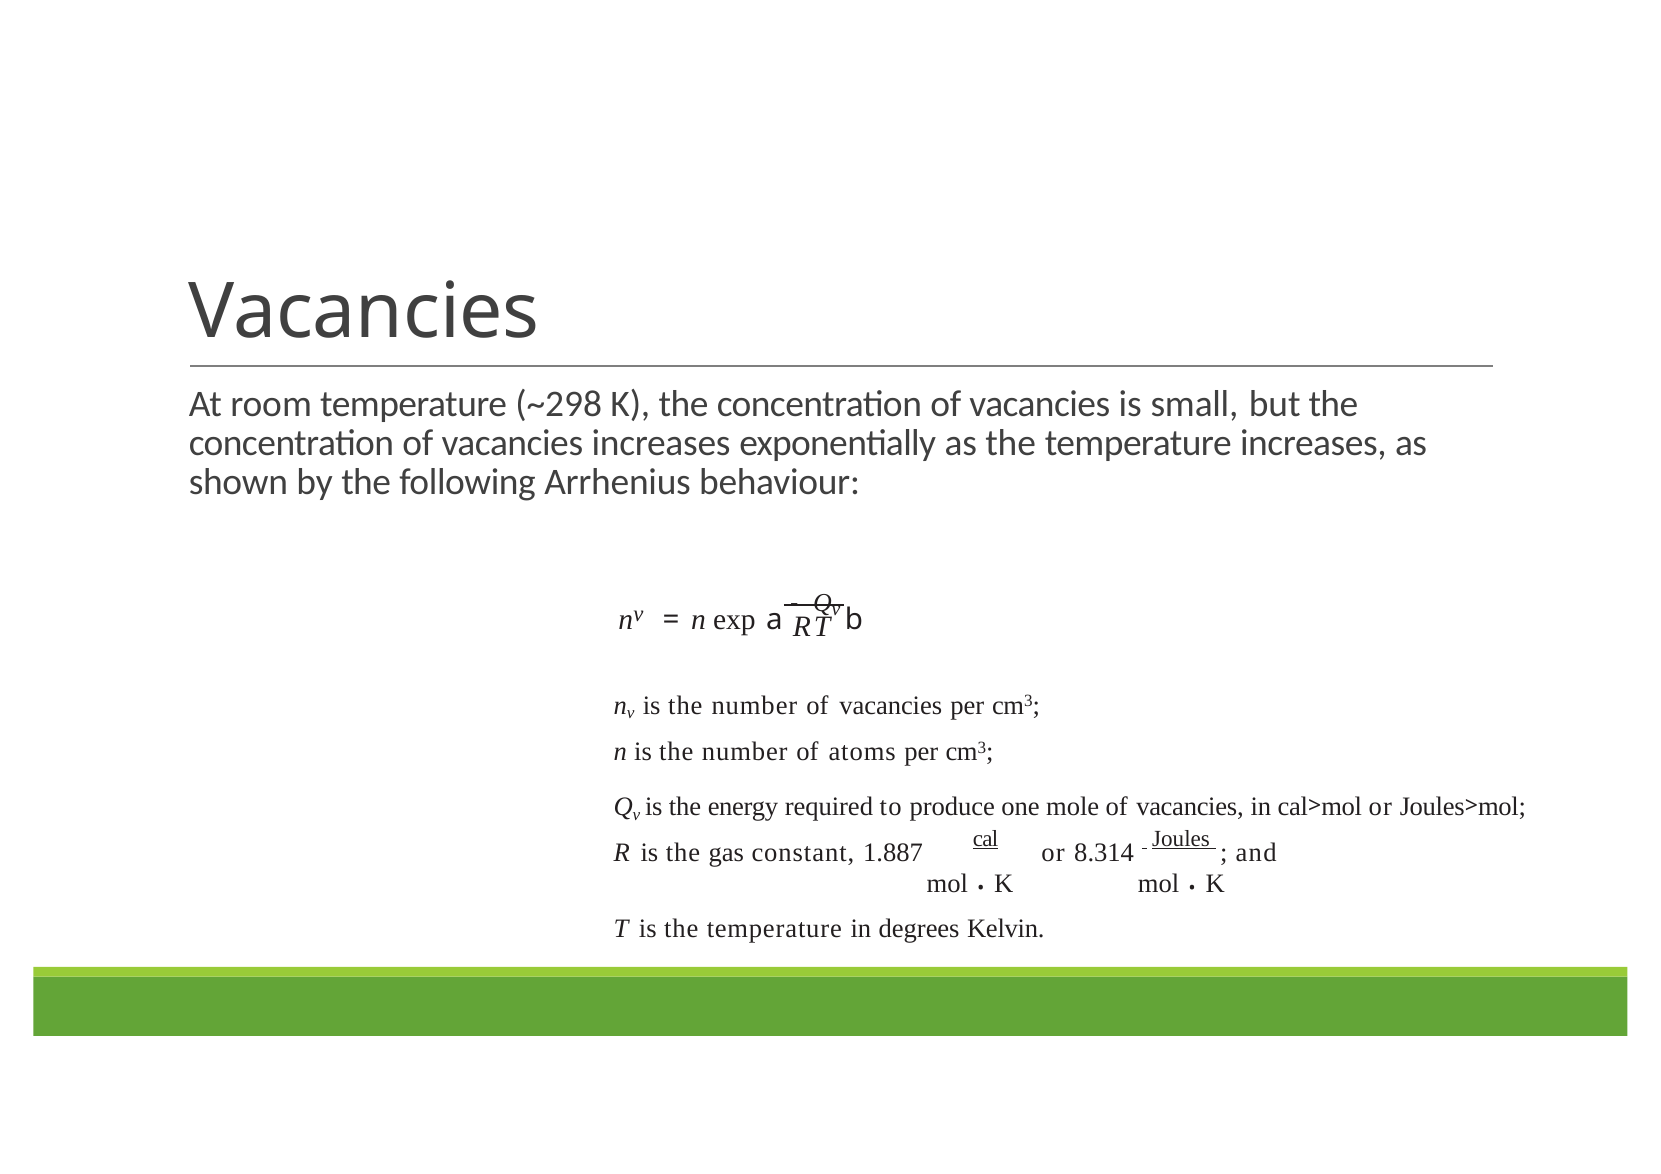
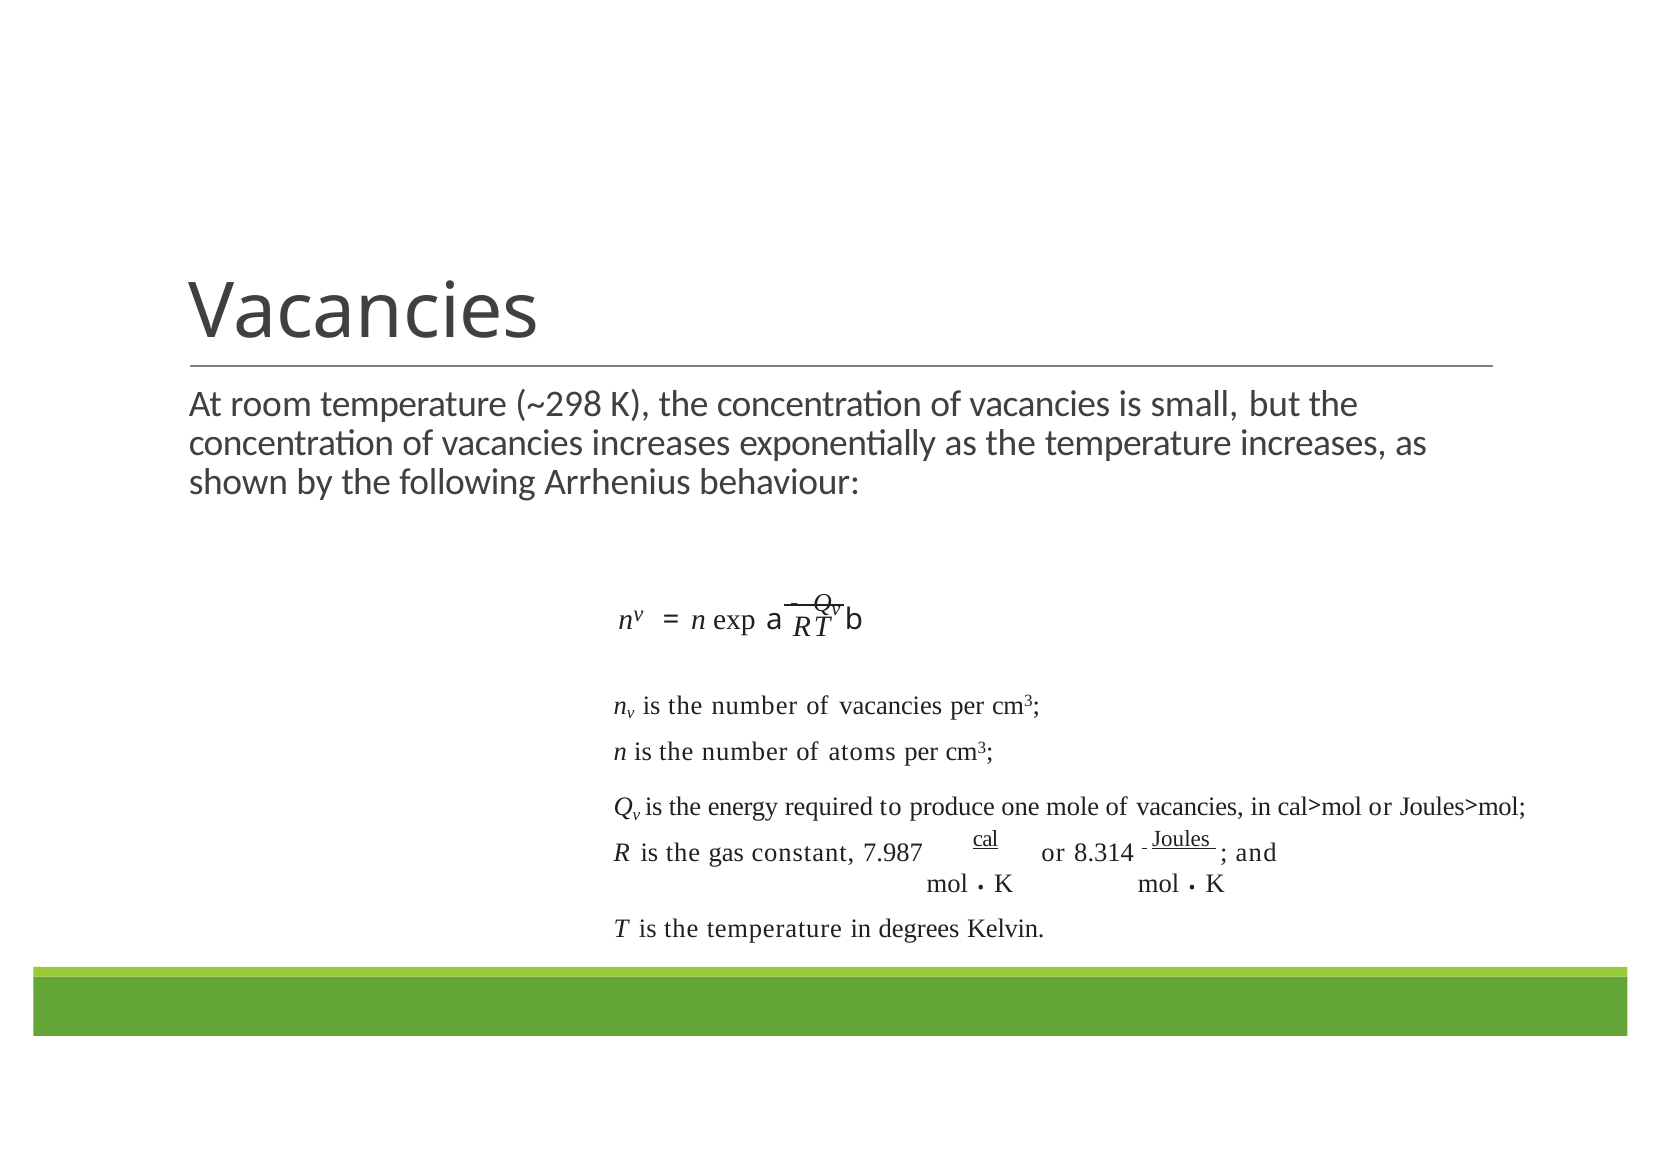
1.887: 1.887 -> 7.987
